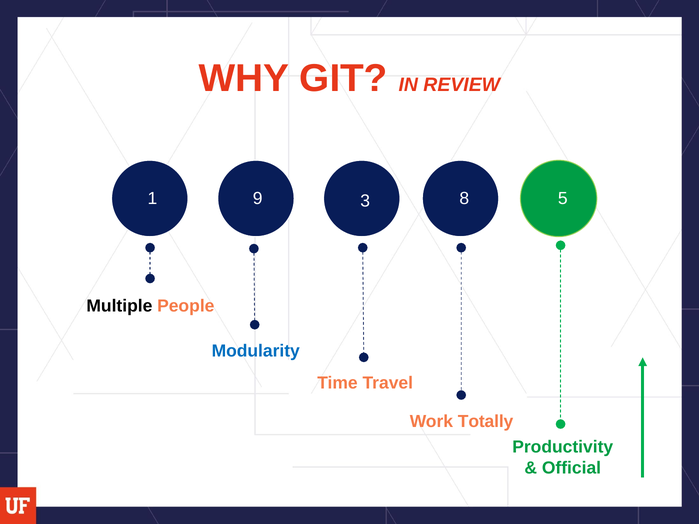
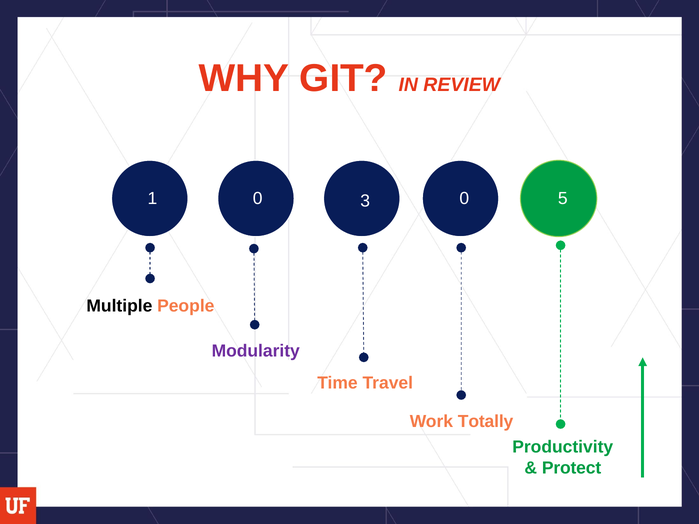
1 9: 9 -> 0
3 8: 8 -> 0
Modularity colour: blue -> purple
Official: Official -> Protect
